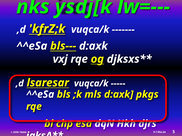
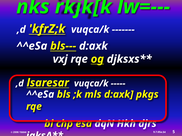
ysdj[k: ysdj[k -> rkjk[k
